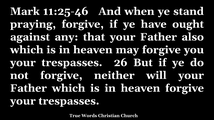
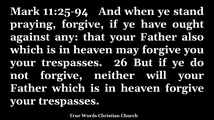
11:25-46: 11:25-46 -> 11:25-94
